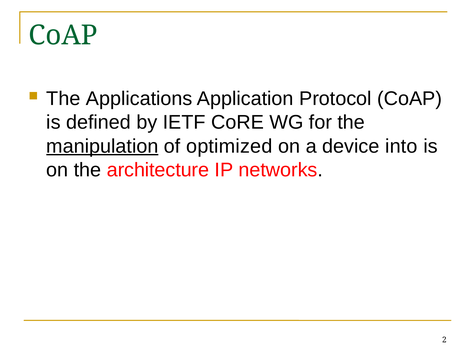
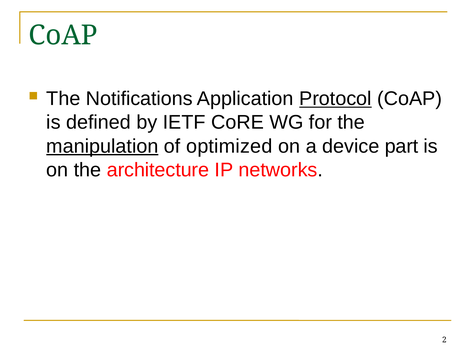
Applications: Applications -> Notifications
Protocol underline: none -> present
into: into -> part
